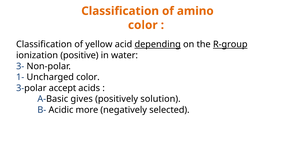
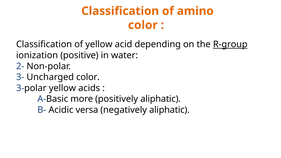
depending underline: present -> none
3-: 3- -> 2-
1-: 1- -> 3-
3-polar accept: accept -> yellow
gives: gives -> more
positively solution: solution -> aliphatic
more: more -> versa
negatively selected: selected -> aliphatic
